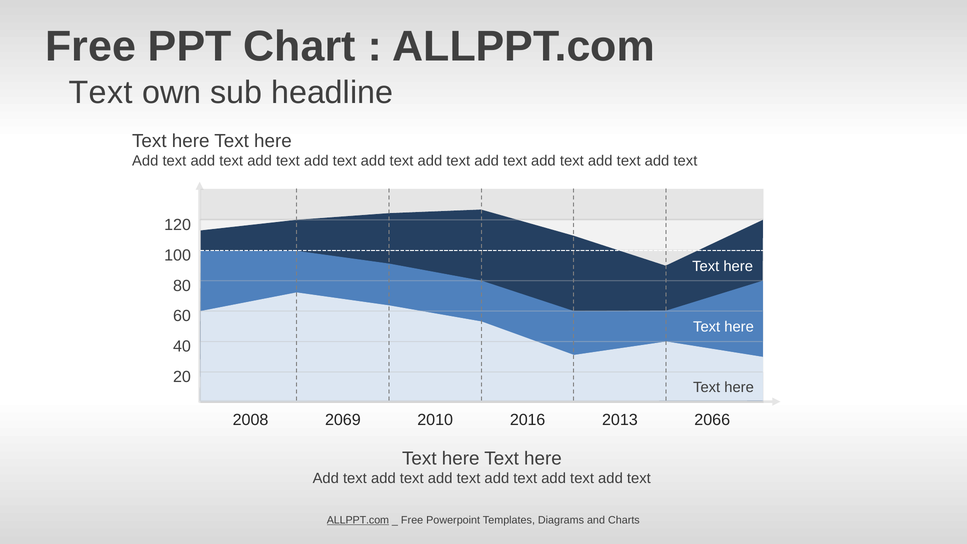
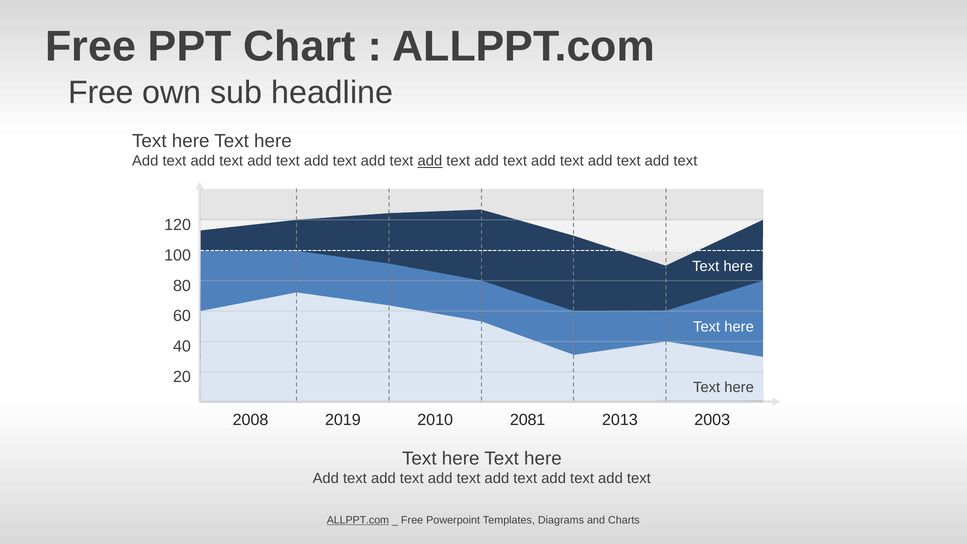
Text at (101, 93): Text -> Free
add at (430, 161) underline: none -> present
2069: 2069 -> 2019
2016: 2016 -> 2081
2066: 2066 -> 2003
